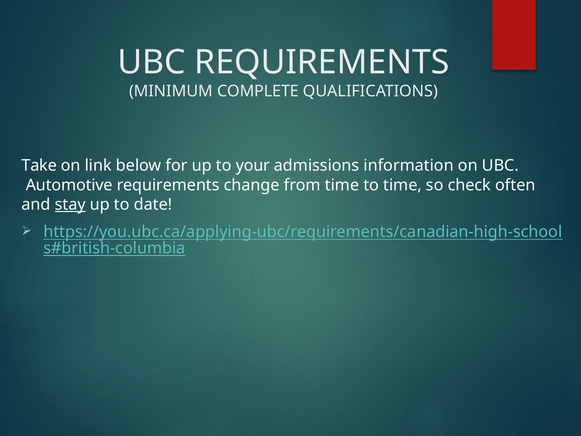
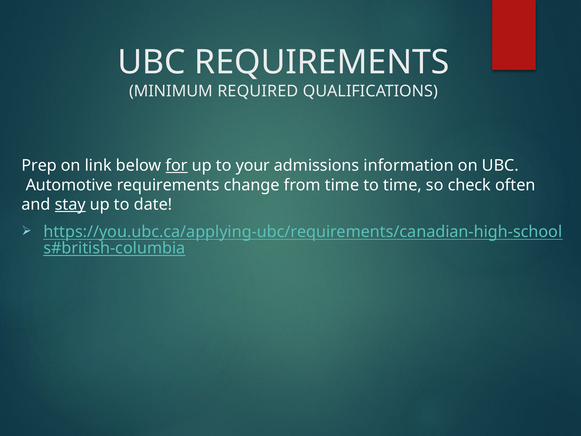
COMPLETE: COMPLETE -> REQUIRED
Take: Take -> Prep
for underline: none -> present
